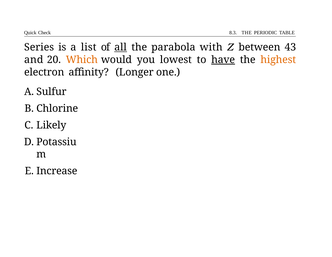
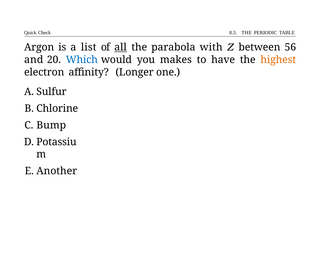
Series: Series -> Argon
43: 43 -> 56
Which colour: orange -> blue
lowest: lowest -> makes
have underline: present -> none
Likely: Likely -> Bump
Increase: Increase -> Another
